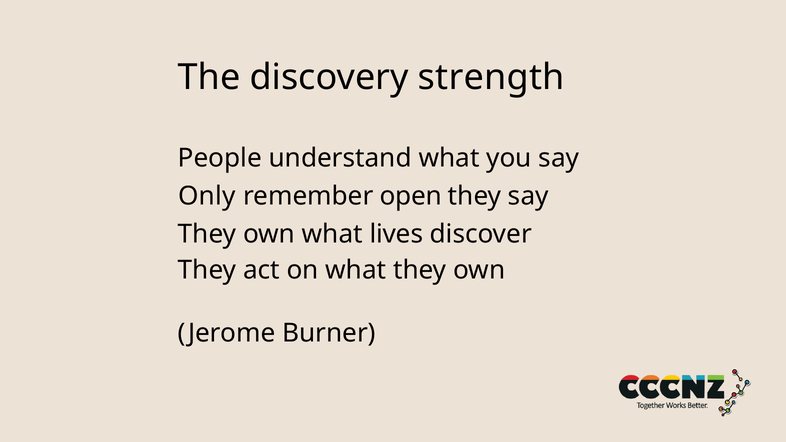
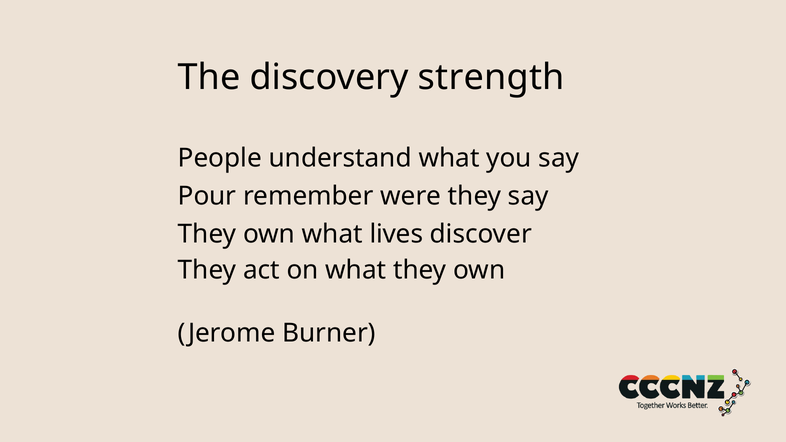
Only: Only -> Pour
open: open -> were
